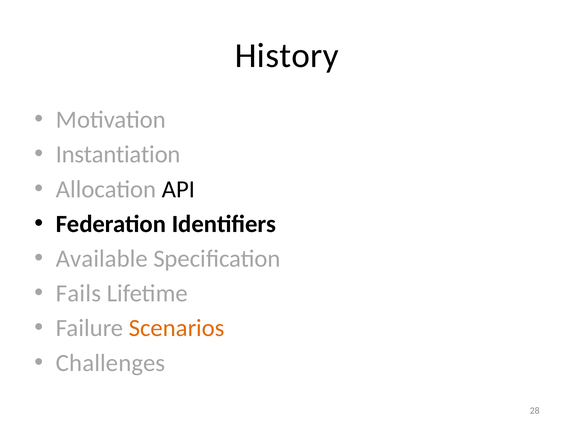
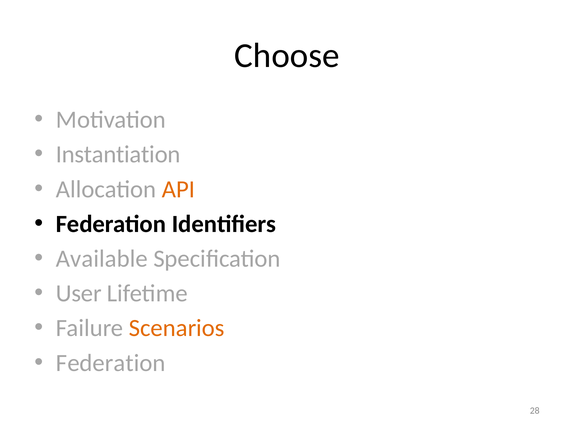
History: History -> Choose
API colour: black -> orange
Fails: Fails -> User
Challenges at (111, 363): Challenges -> Federation
